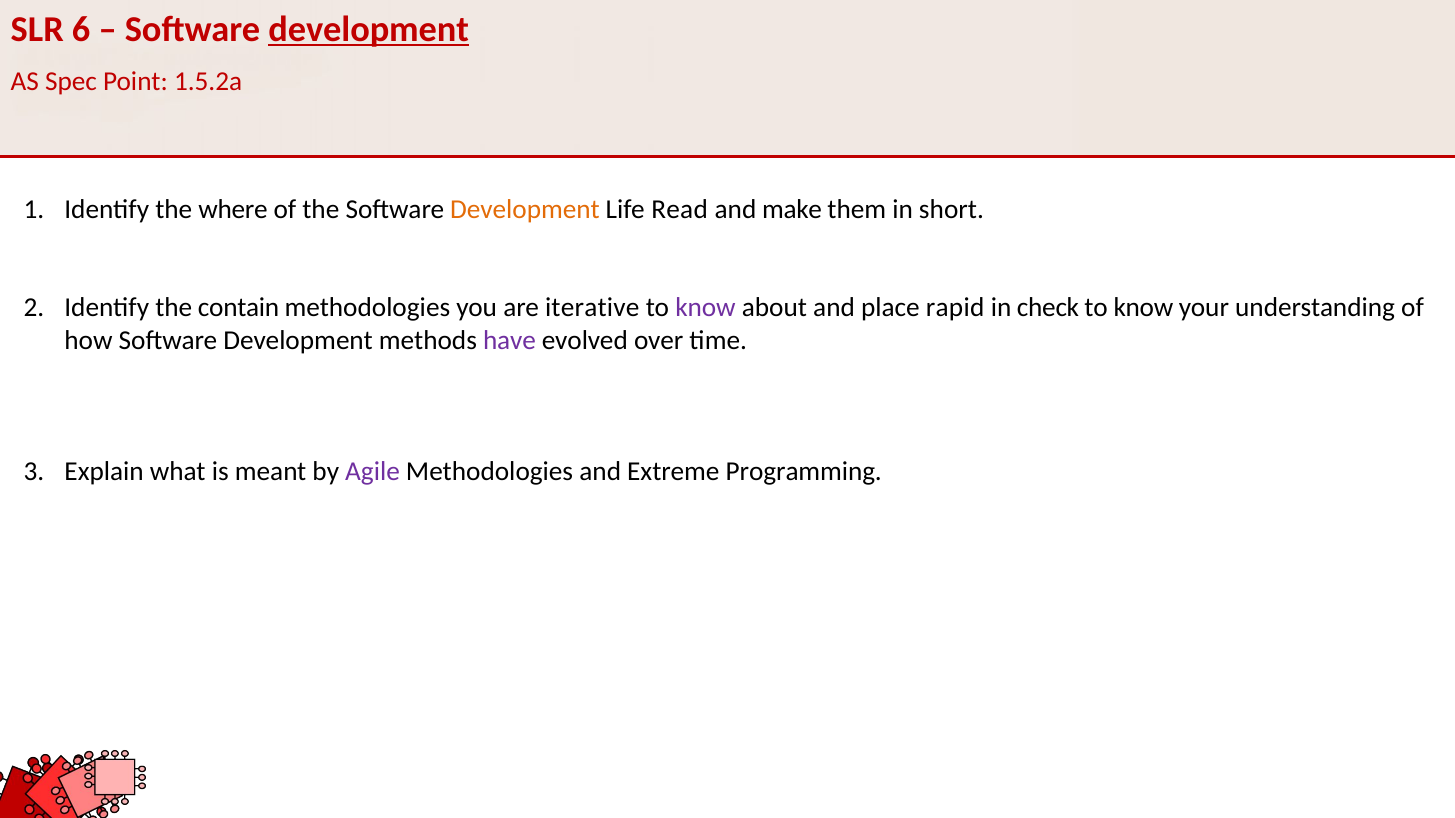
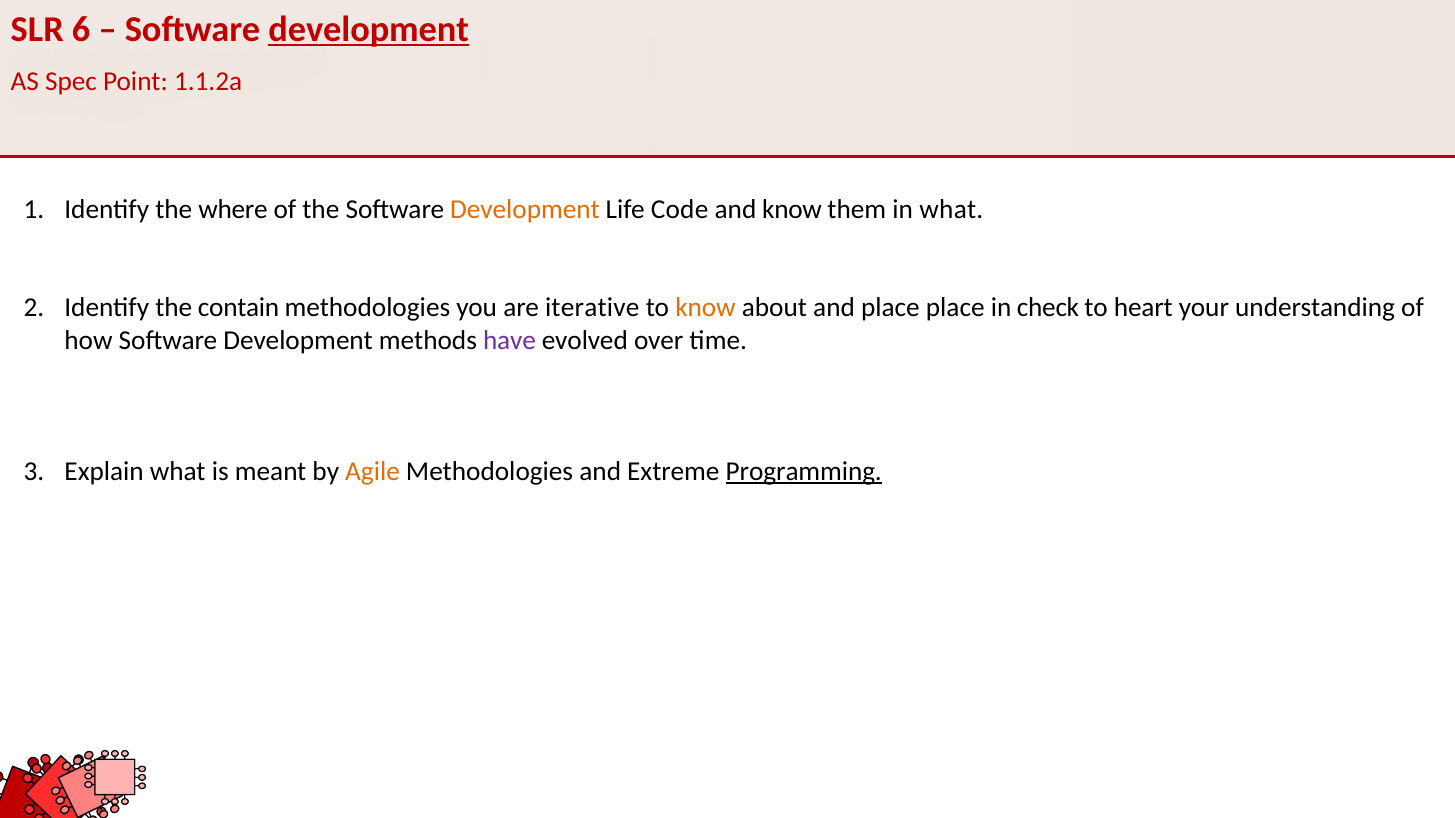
1.5.2a: 1.5.2a -> 1.1.2a
Read: Read -> Code
and make: make -> know
in short: short -> what
know at (705, 308) colour: purple -> orange
place rapid: rapid -> place
know at (1143, 308): know -> heart
Agile colour: purple -> orange
Programming underline: none -> present
